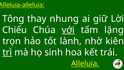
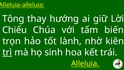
nhung: nhung -> hướng
với underline: present -> none
lặng: lặng -> biến
